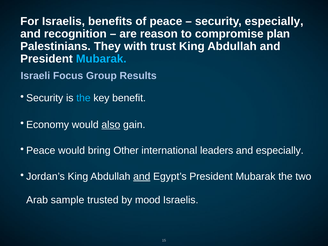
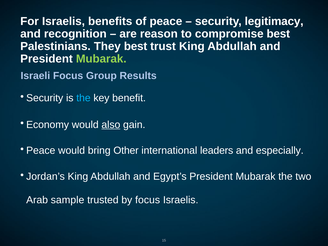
security especially: especially -> legitimacy
compromise plan: plan -> best
They with: with -> best
Mubarak at (101, 59) colour: light blue -> light green
and at (142, 177) underline: present -> none
by mood: mood -> focus
